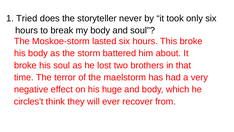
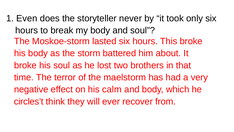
Tried: Tried -> Even
huge: huge -> calm
